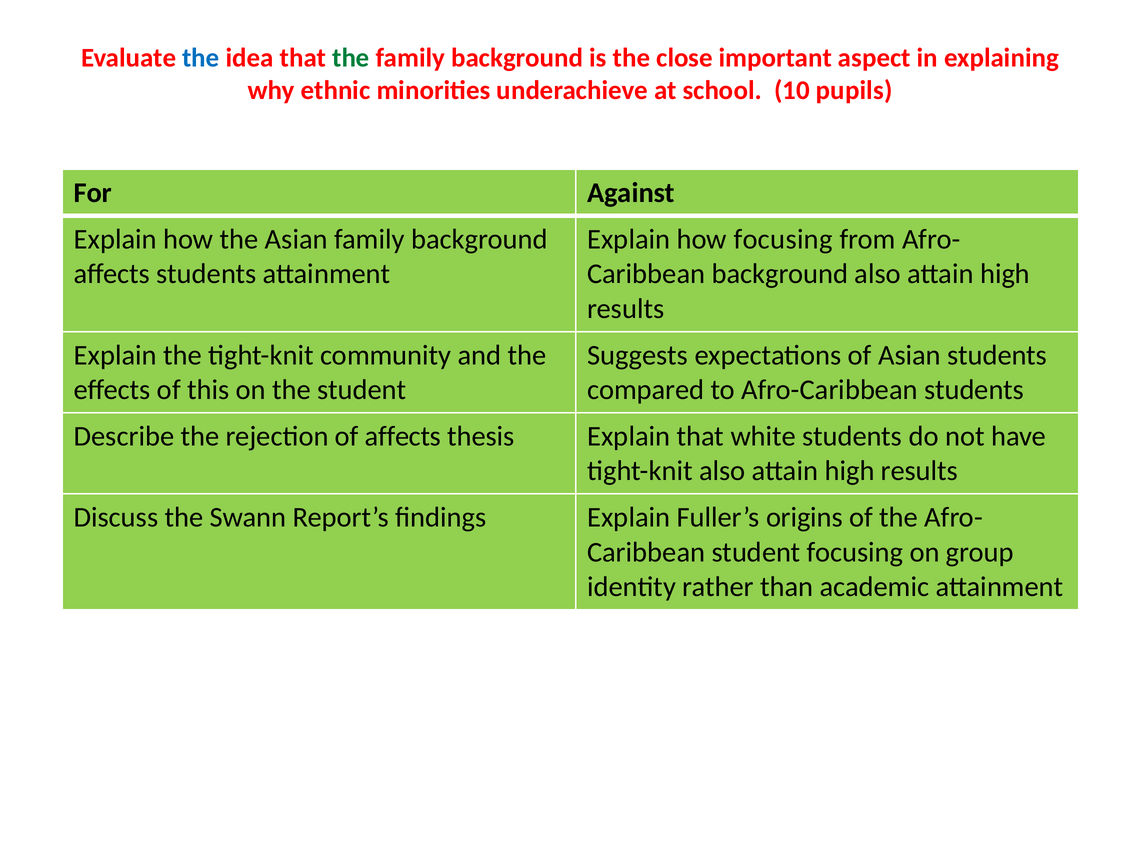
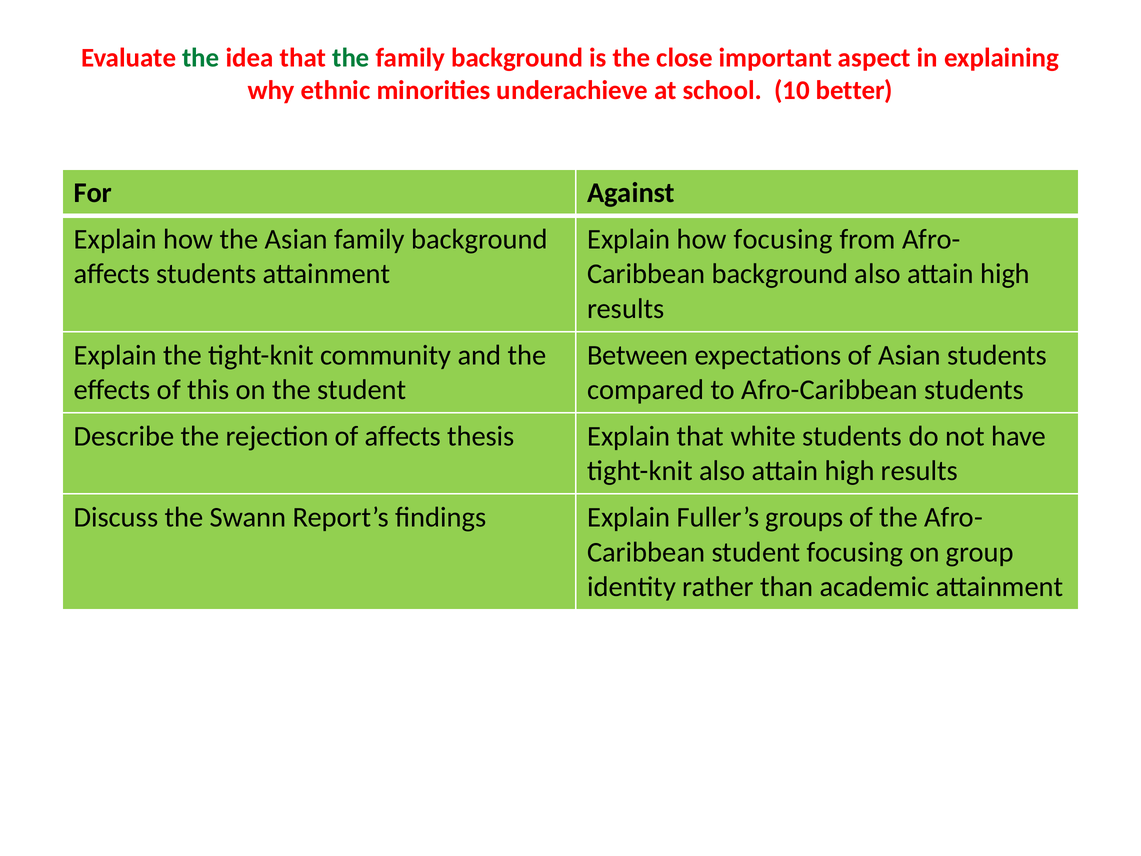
the at (201, 58) colour: blue -> green
pupils: pupils -> better
Suggests: Suggests -> Between
origins: origins -> groups
